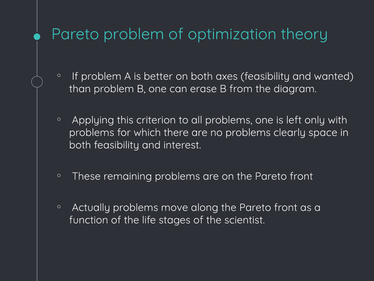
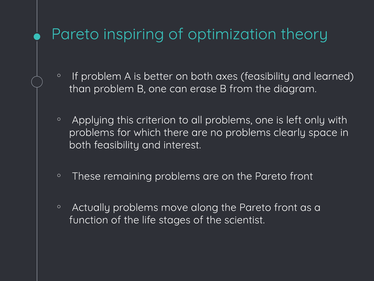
Pareto problem: problem -> inspiring
wanted: wanted -> learned
